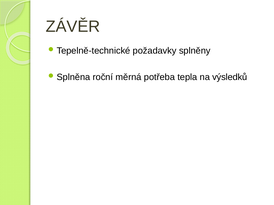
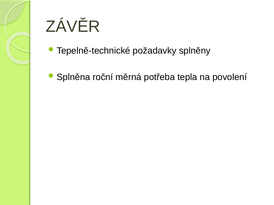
výsledků: výsledků -> povolení
